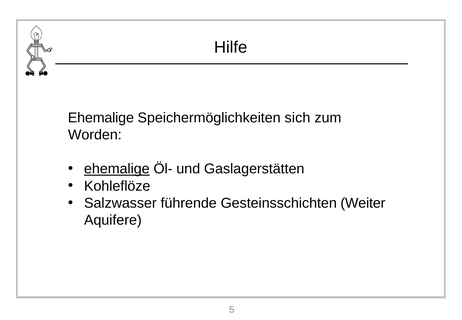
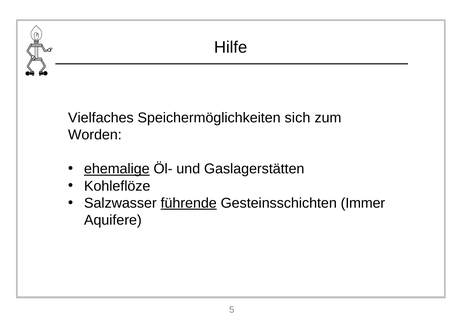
Ehemalige at (101, 118): Ehemalige -> Vielfaches
führende underline: none -> present
Weiter: Weiter -> Immer
